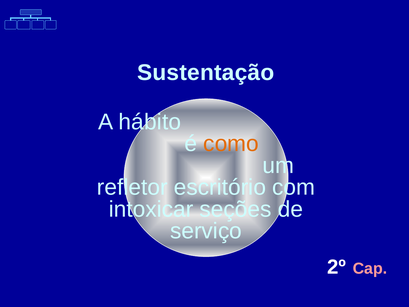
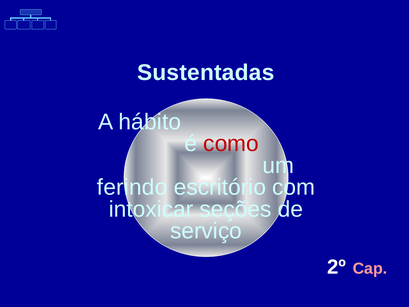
Sustentação: Sustentação -> Sustentadas
como colour: orange -> red
refletor: refletor -> ferindo
